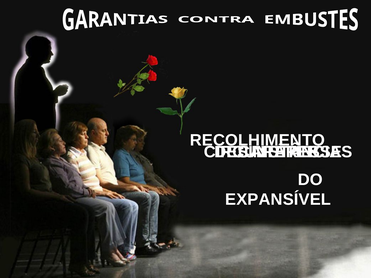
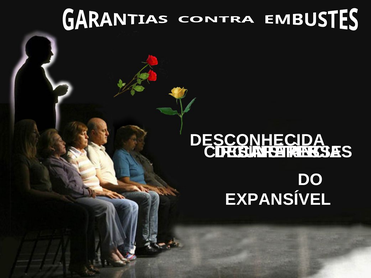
RECOLHIMENTO: RECOLHIMENTO -> DESCONHECIDA
